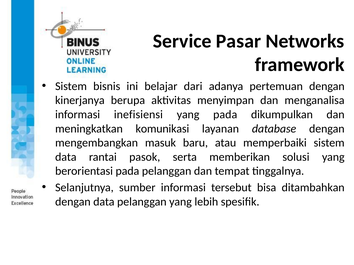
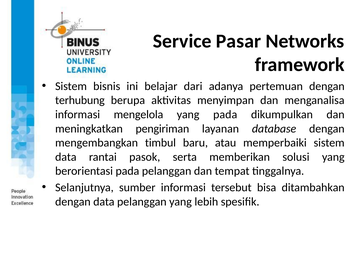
kinerjanya: kinerjanya -> terhubung
inefisiensi: inefisiensi -> mengelola
komunikasi: komunikasi -> pengiriman
masuk: masuk -> timbul
